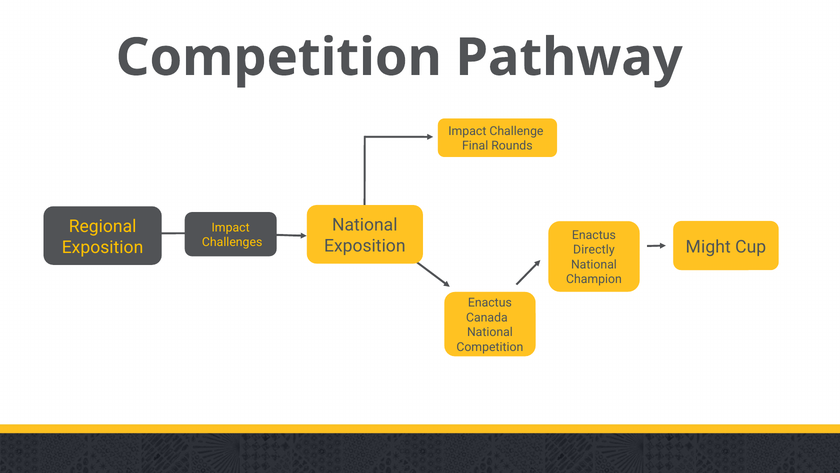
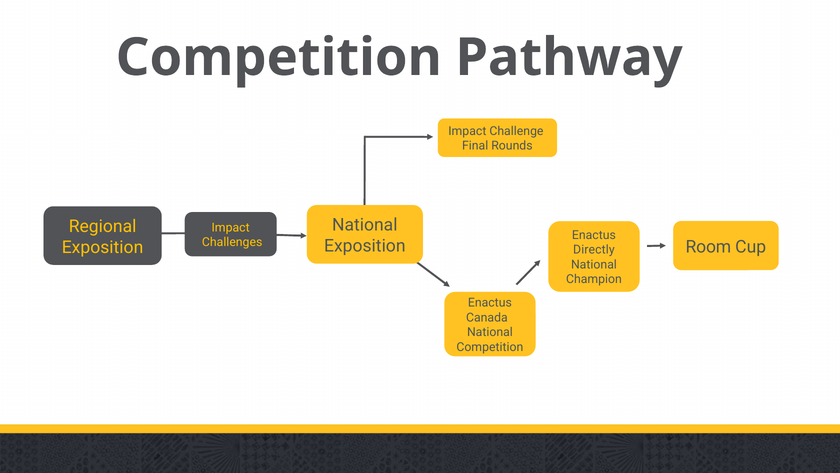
Might: Might -> Room
